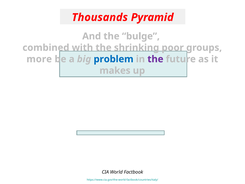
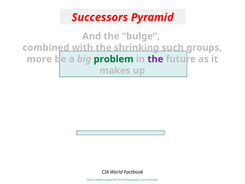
Thousands: Thousands -> Successors
poor: poor -> such
problem colour: blue -> green
